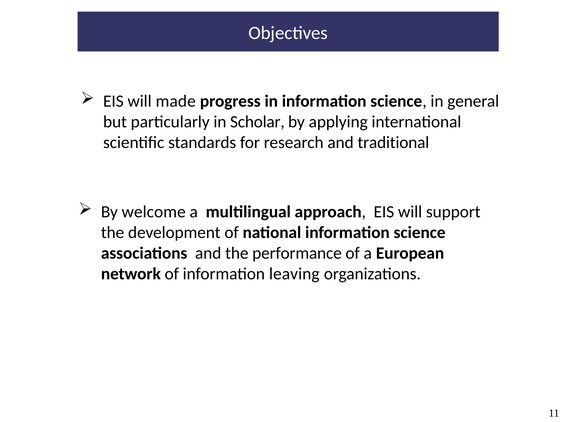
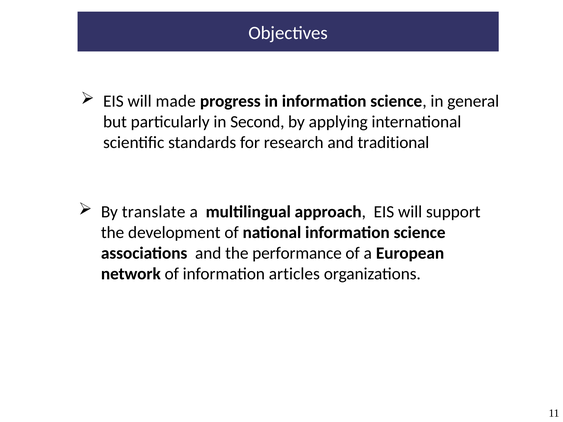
Scholar: Scholar -> Second
welcome: welcome -> translate
leaving: leaving -> articles
